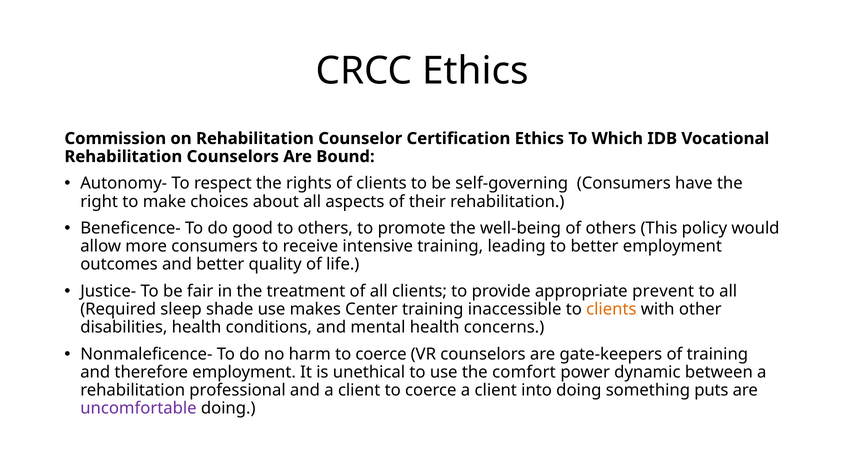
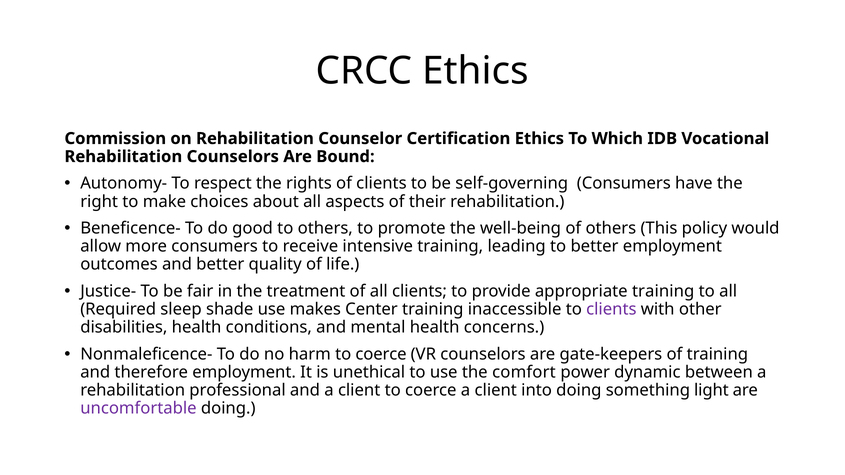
appropriate prevent: prevent -> training
clients at (611, 310) colour: orange -> purple
puts: puts -> light
